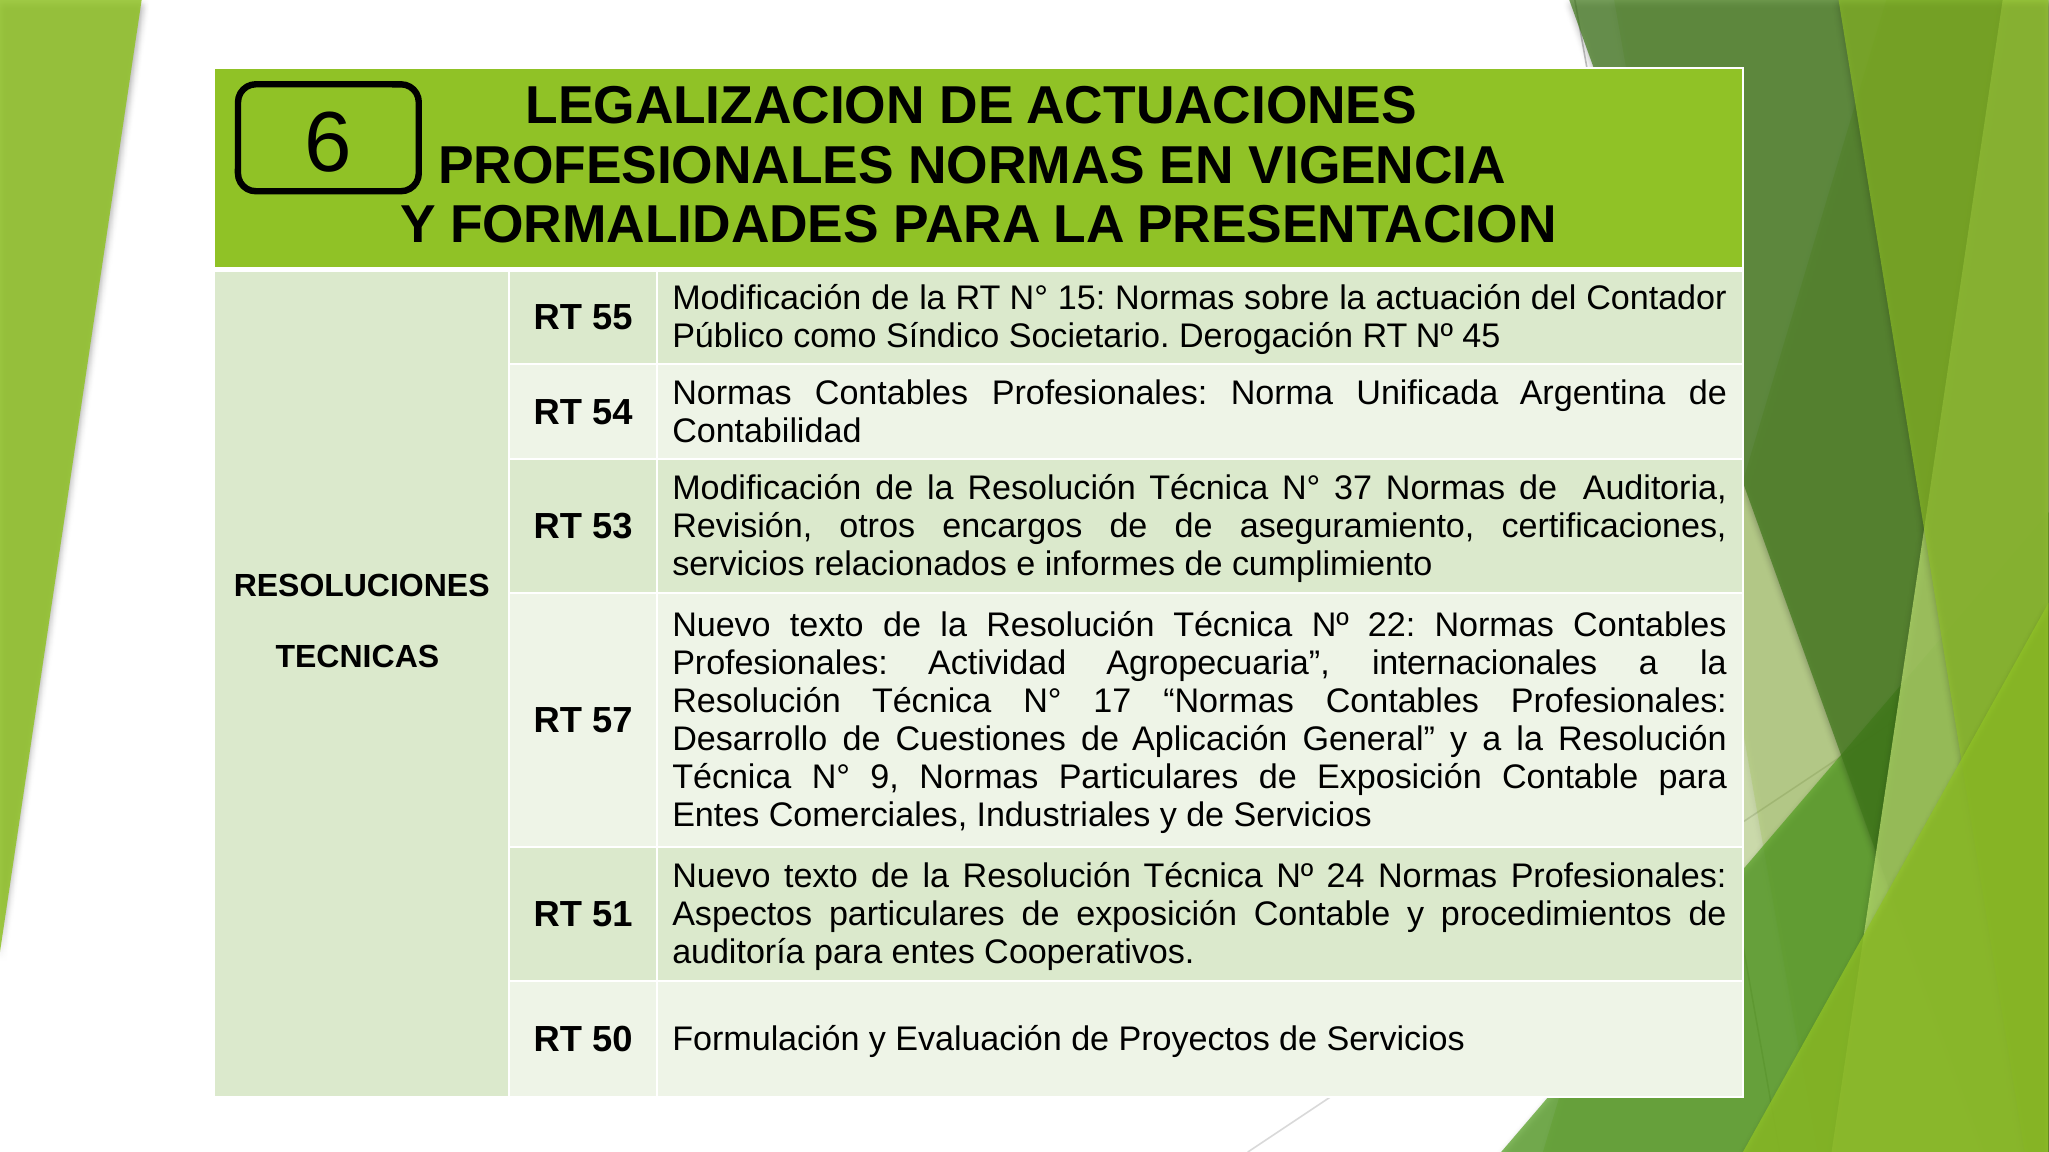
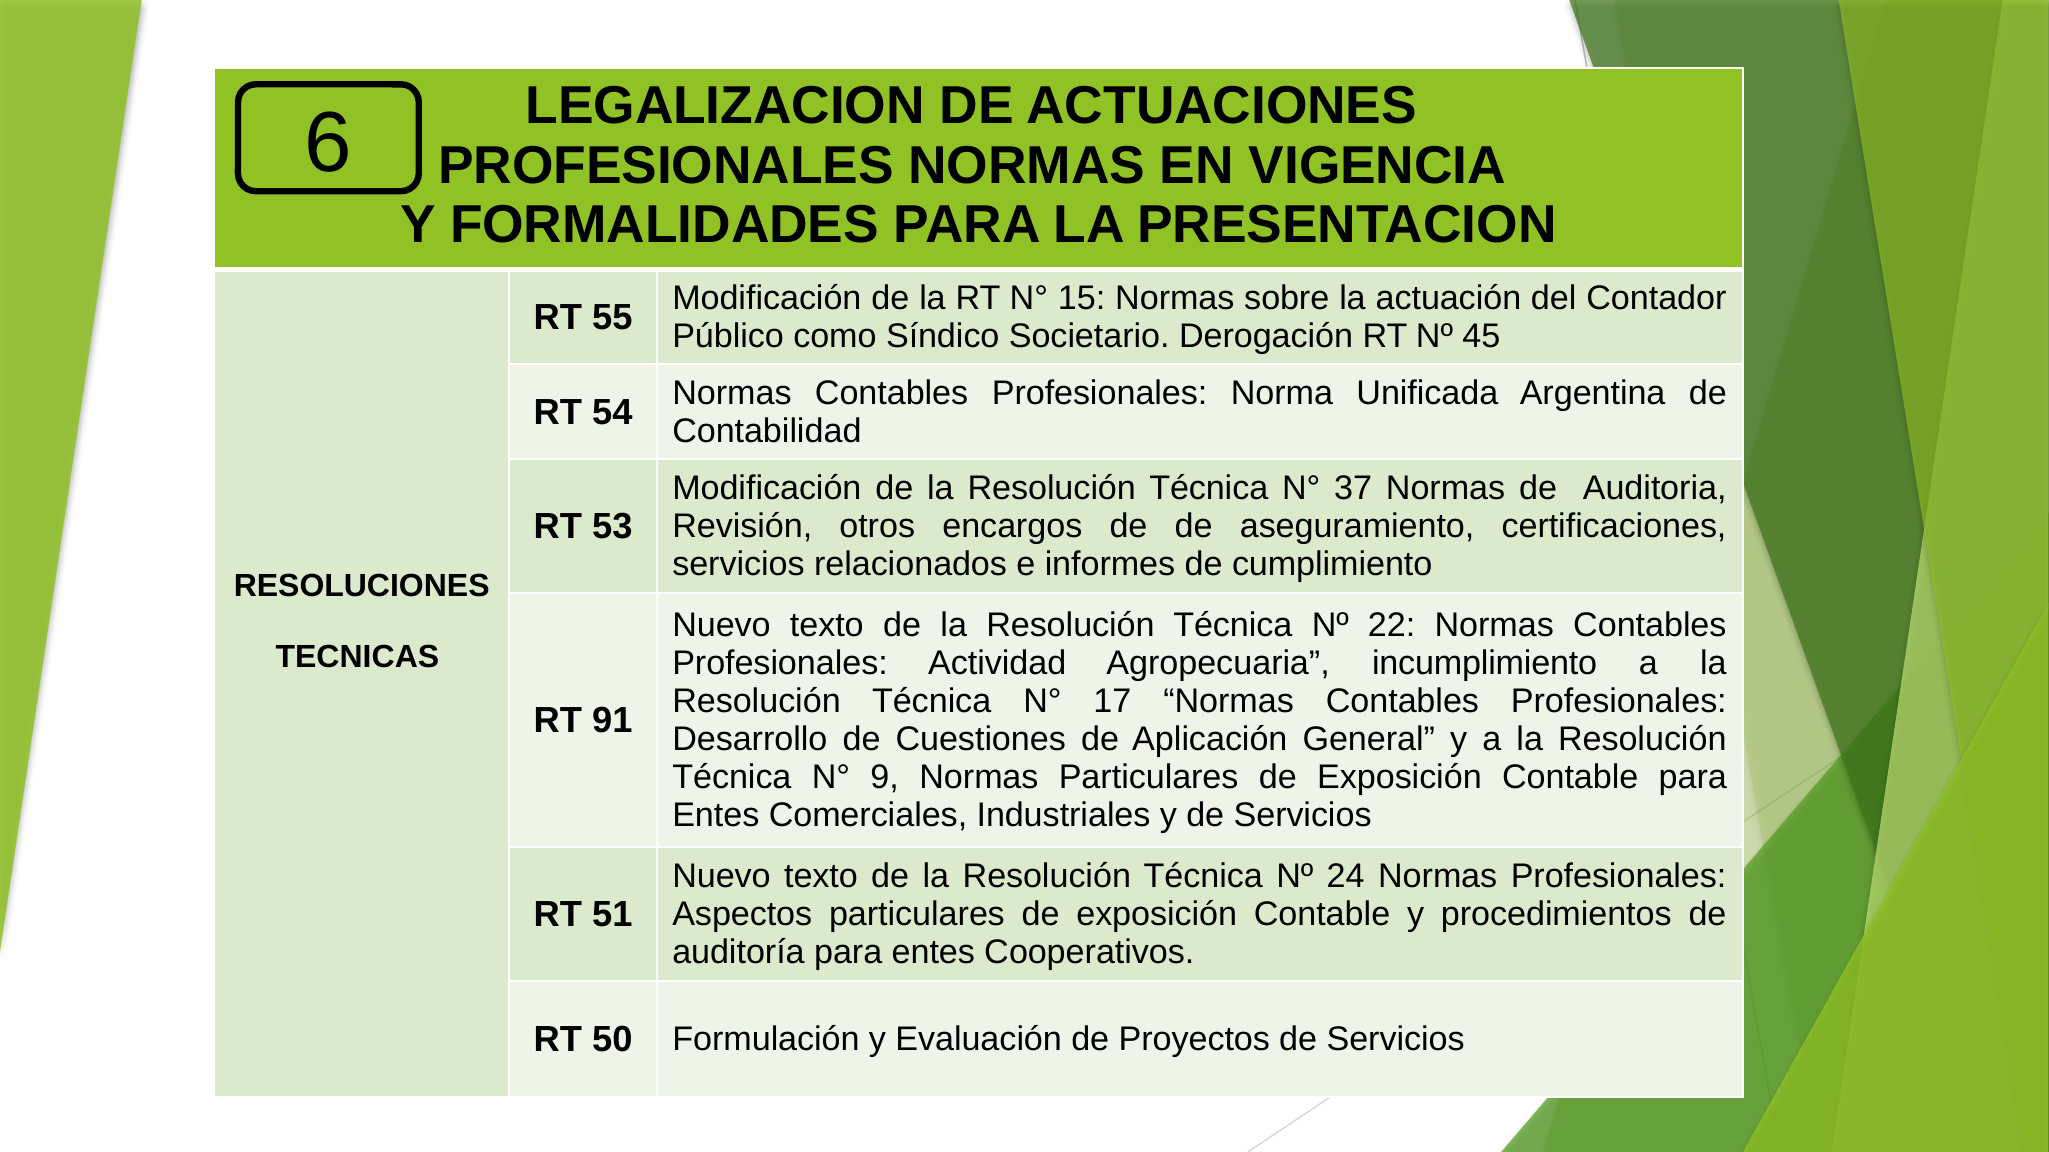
internacionales: internacionales -> incumplimiento
57: 57 -> 91
